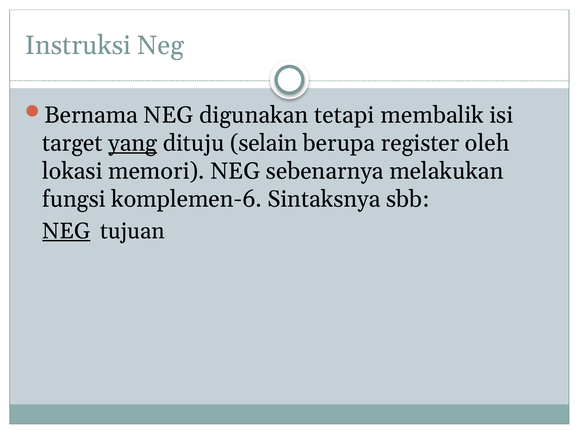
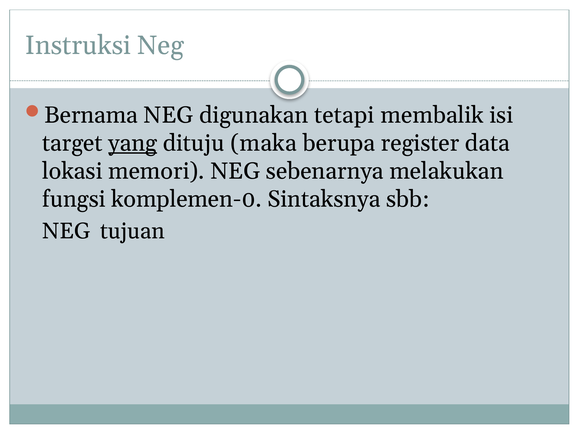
selain: selain -> maka
oleh: oleh -> data
komplemen-6: komplemen-6 -> komplemen-0
NEG at (66, 231) underline: present -> none
